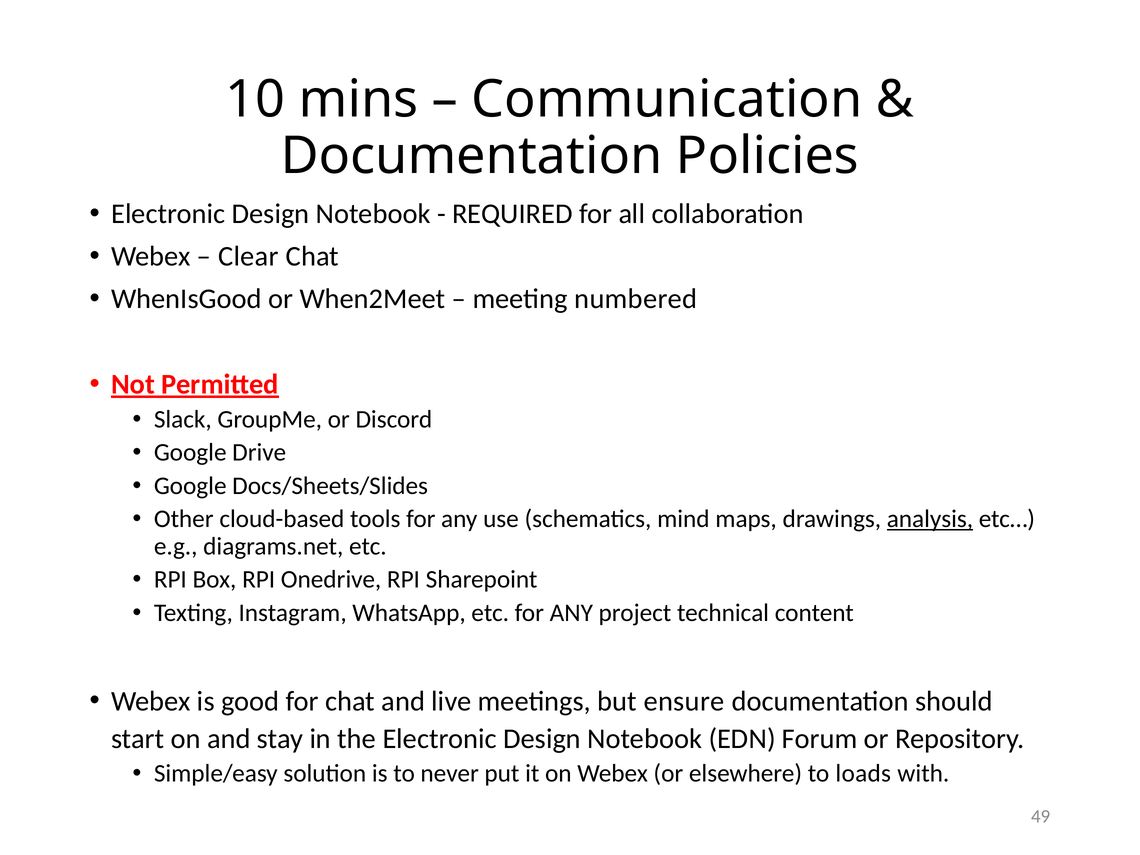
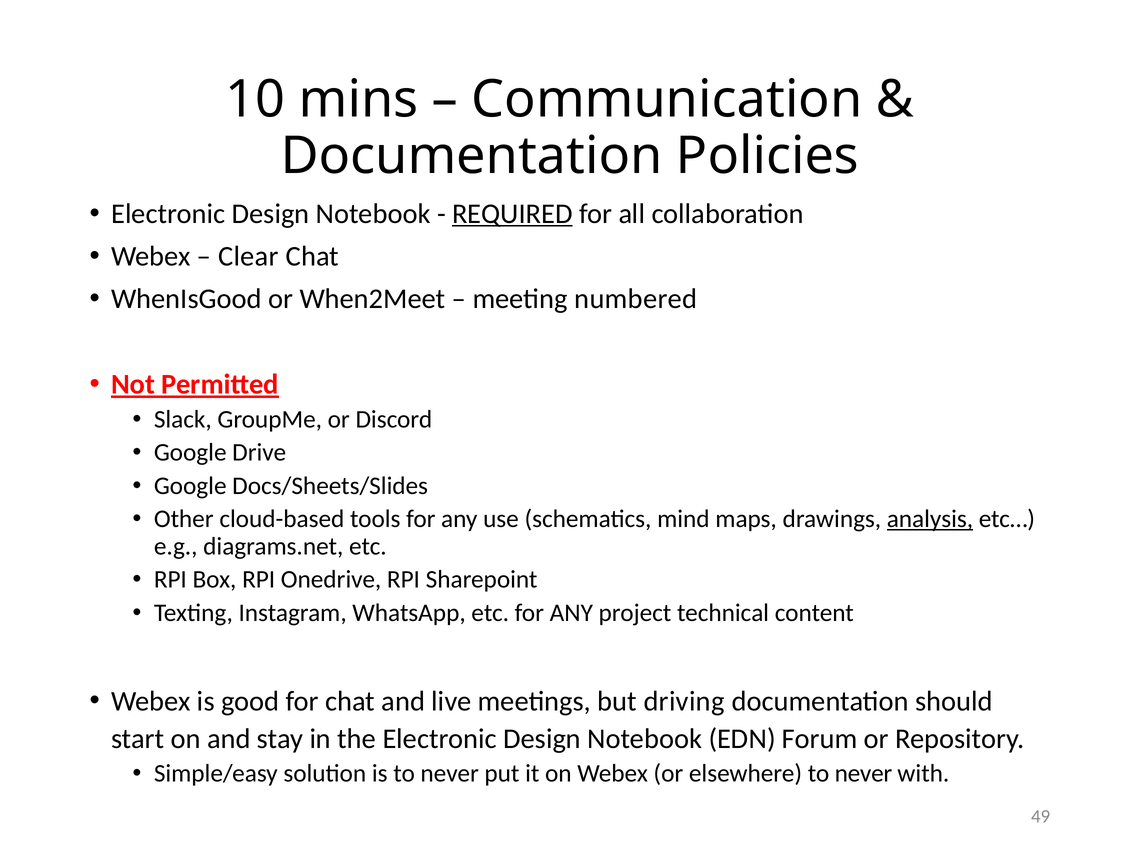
REQUIRED underline: none -> present
ensure: ensure -> driving
elsewhere to loads: loads -> never
